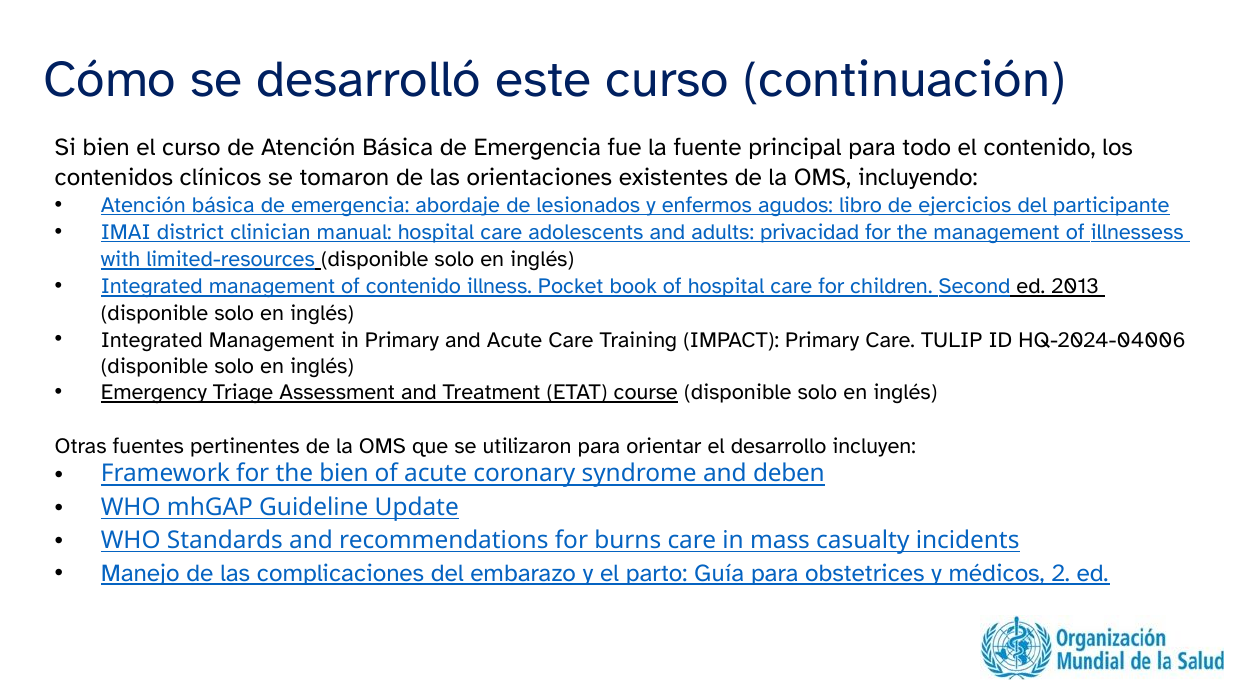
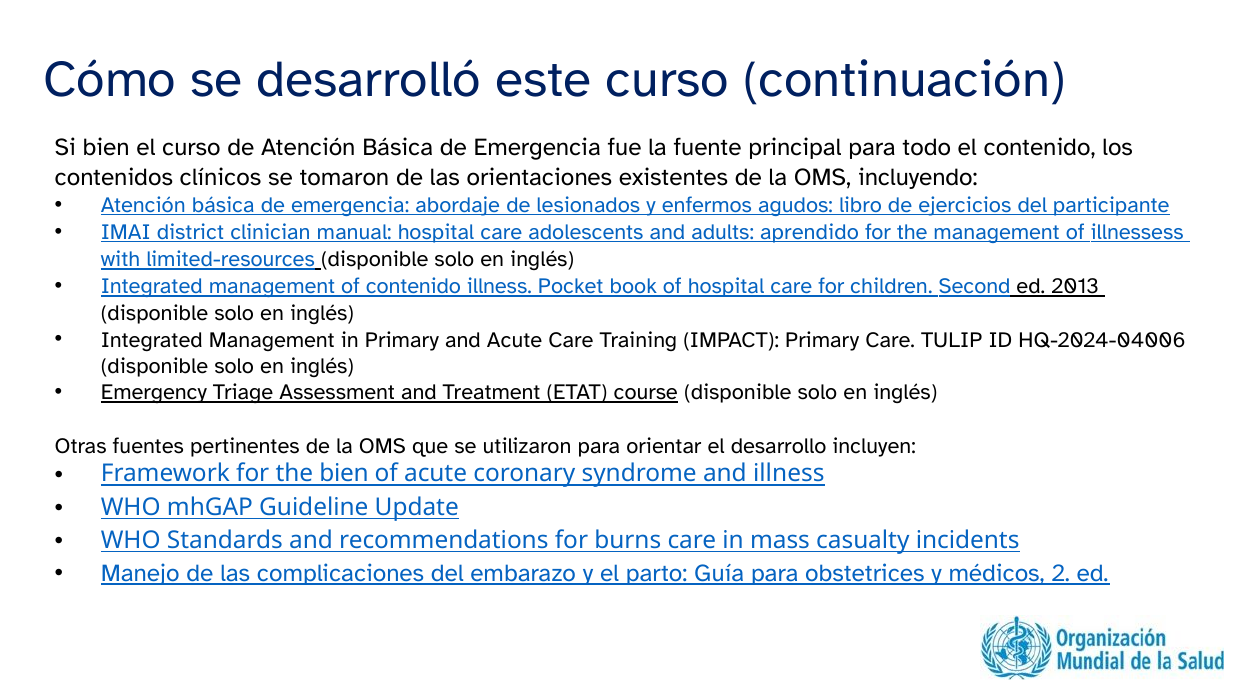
privacidad: privacidad -> aprendido
and deben: deben -> illness
